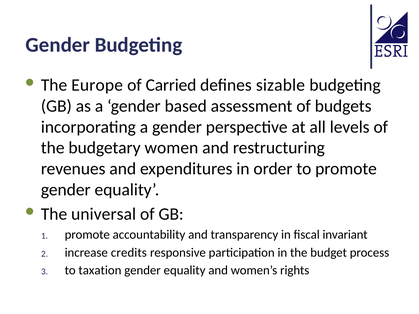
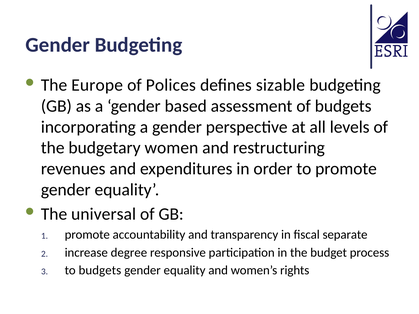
Carried: Carried -> Polices
invariant: invariant -> separate
credits: credits -> degree
to taxation: taxation -> budgets
